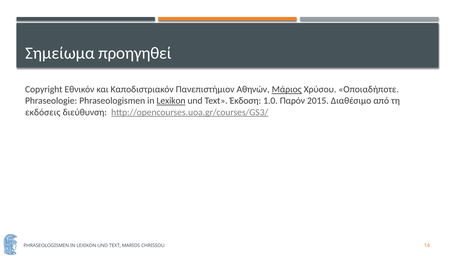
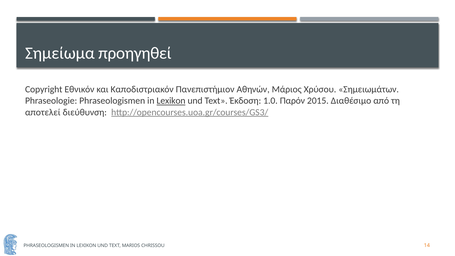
Μάριος underline: present -> none
Οποιαδήποτε: Οποιαδήποτε -> Σημειωμάτων
εκδόσεις: εκδόσεις -> αποτελεί
